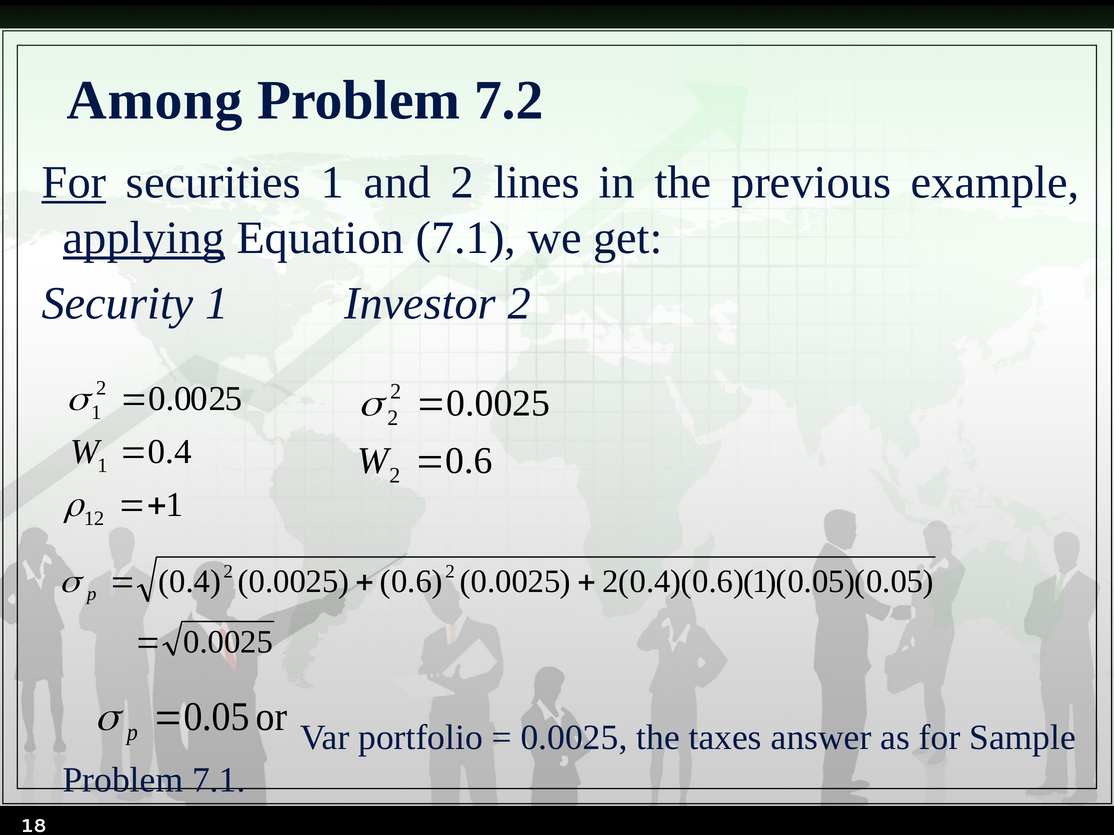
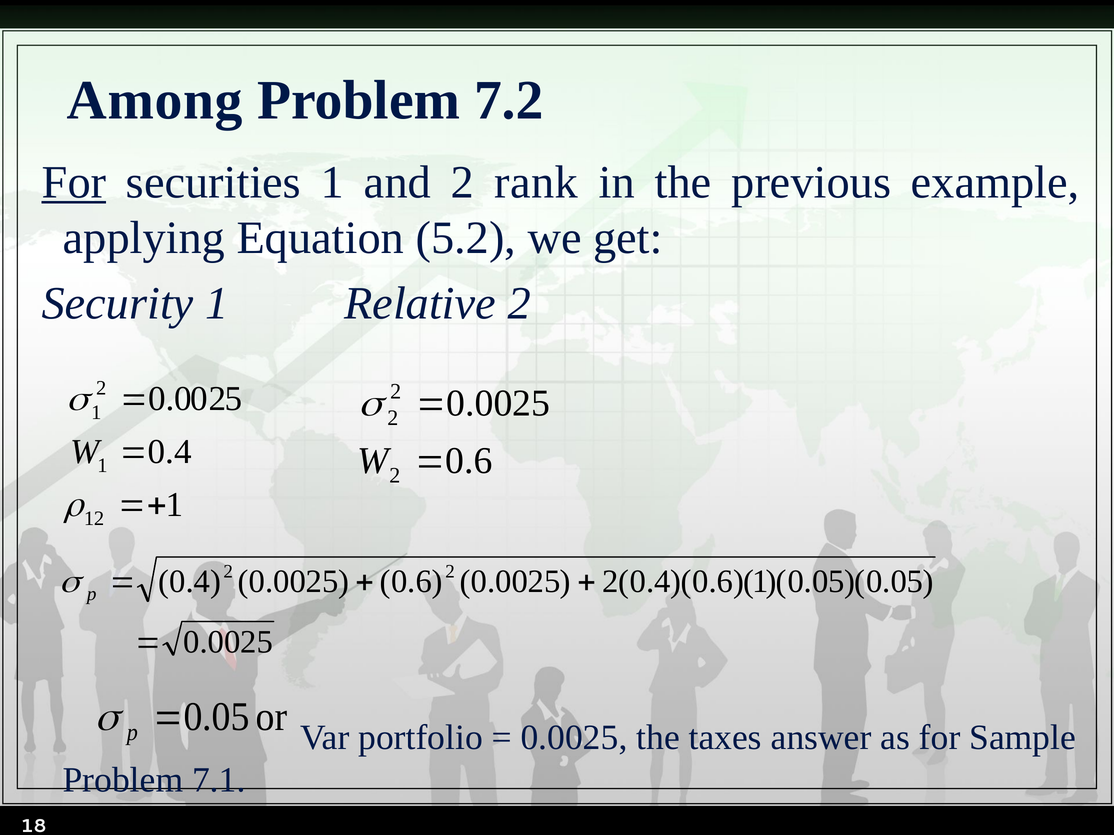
lines: lines -> rank
applying underline: present -> none
Equation 7.1: 7.1 -> 5.2
Investor: Investor -> Relative
